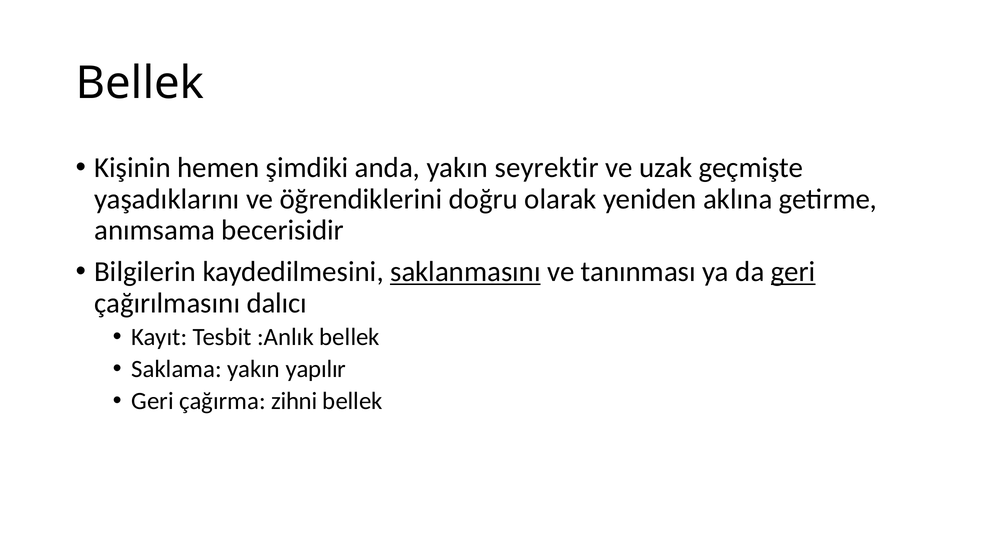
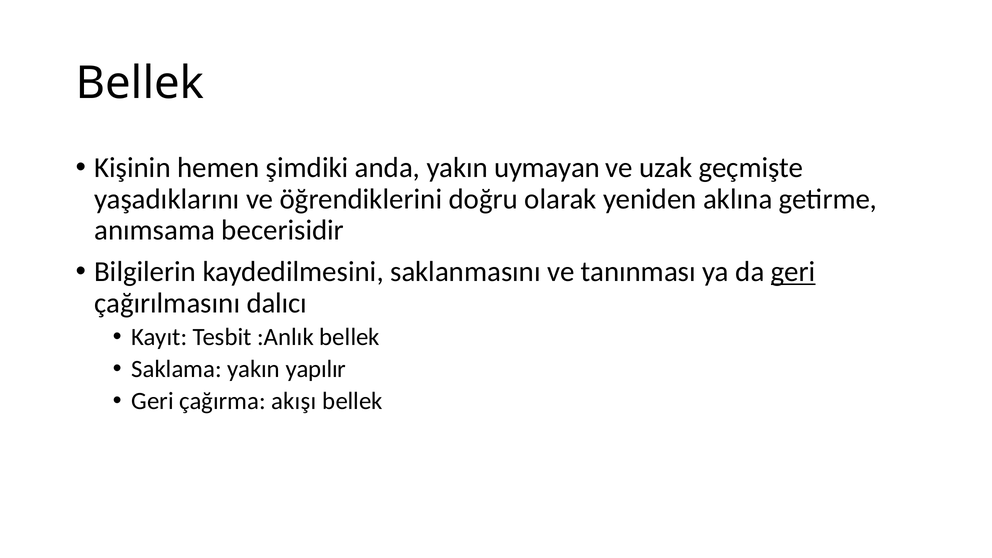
seyrektir: seyrektir -> uymayan
saklanmasını underline: present -> none
zihni: zihni -> akışı
